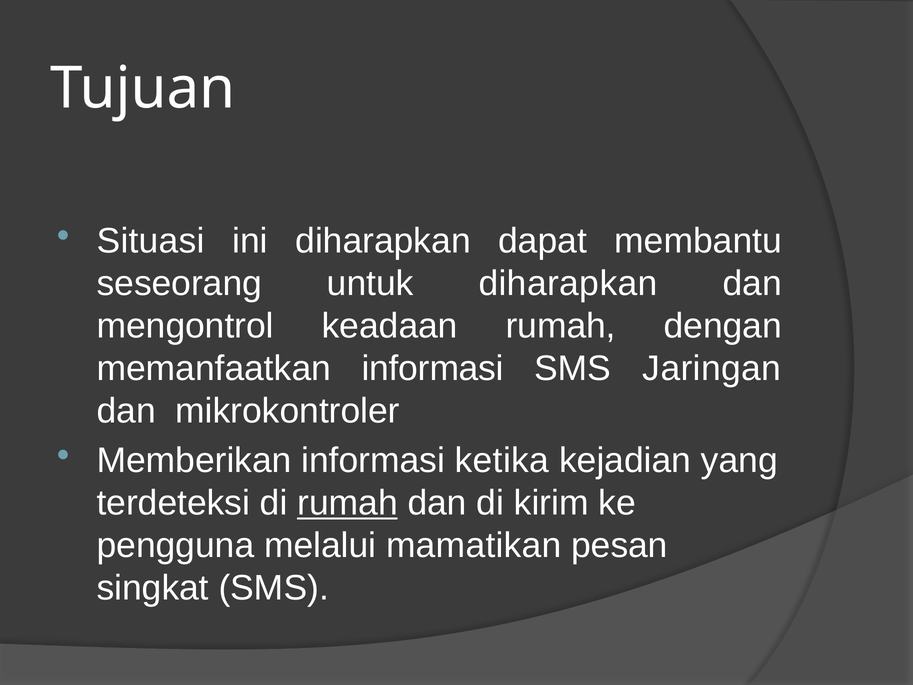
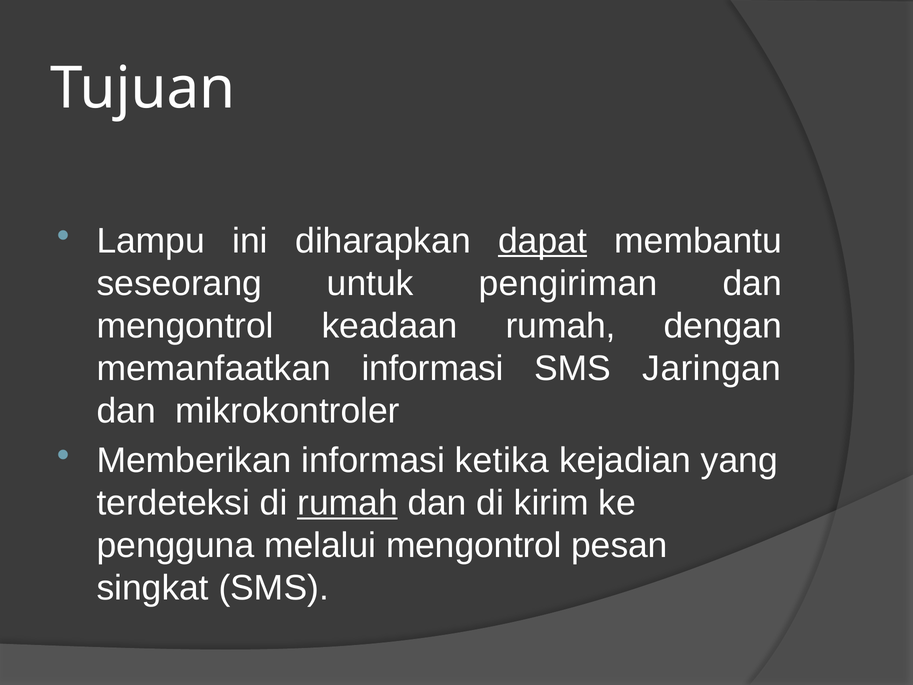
Situasi: Situasi -> Lampu
dapat underline: none -> present
untuk diharapkan: diharapkan -> pengiriman
melalui mamatikan: mamatikan -> mengontrol
